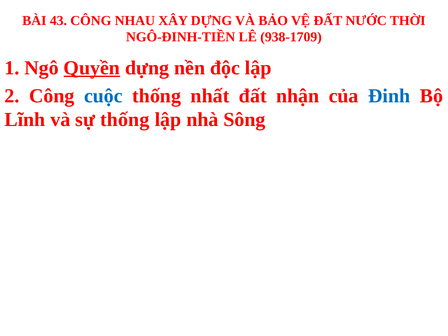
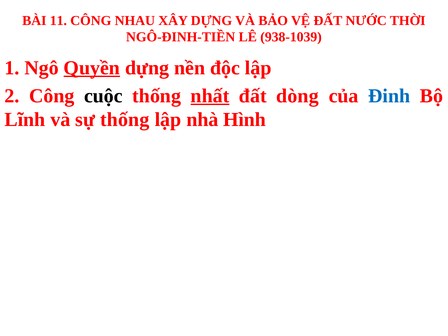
43: 43 -> 11
938-1709: 938-1709 -> 938-1039
cuộc colour: blue -> black
nhất underline: none -> present
nhận: nhận -> dòng
Sông: Sông -> Hình
